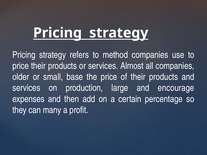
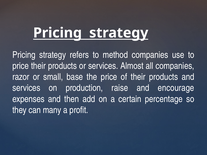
older: older -> razor
large: large -> raise
